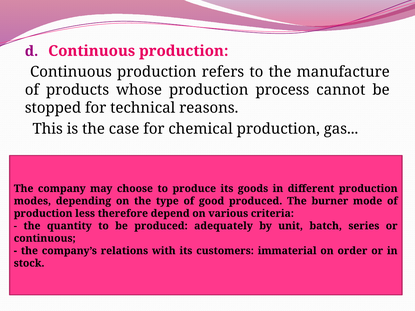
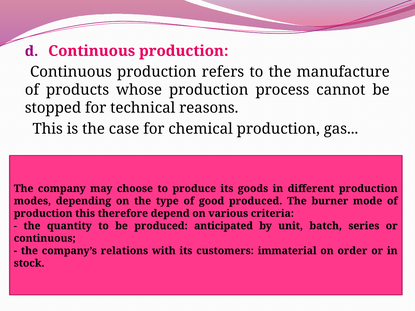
production less: less -> this
adequately: adequately -> anticipated
